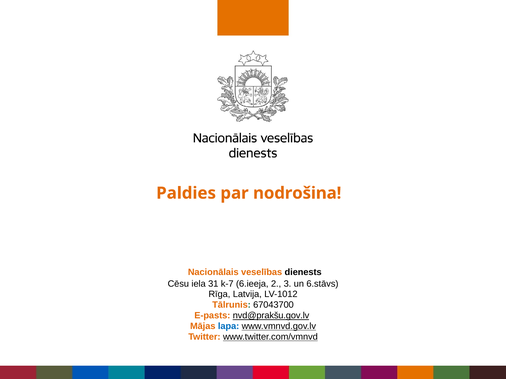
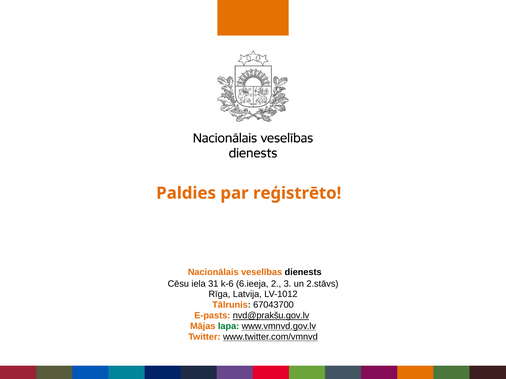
nodrošina: nodrošina -> reģistrēto
k-7: k-7 -> k-6
6.stāvs: 6.stāvs -> 2.stāvs
lapa colour: blue -> green
